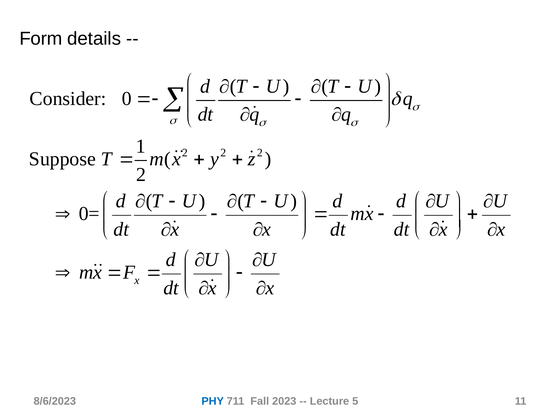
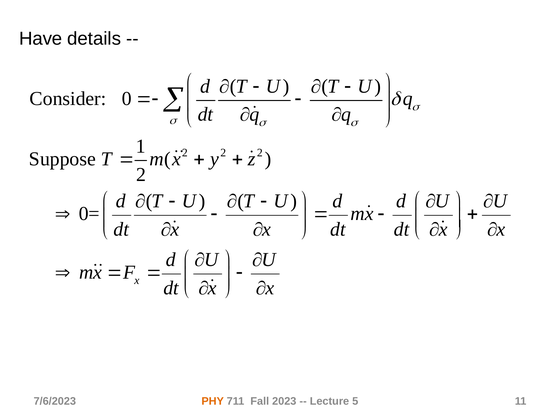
Form: Form -> Have
8/6/2023: 8/6/2023 -> 7/6/2023
PHY colour: blue -> orange
